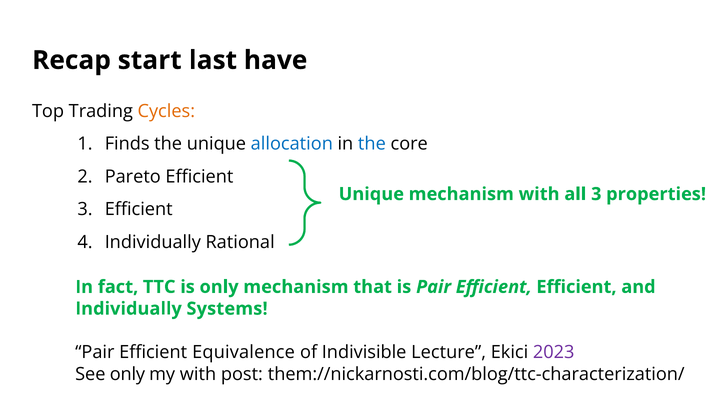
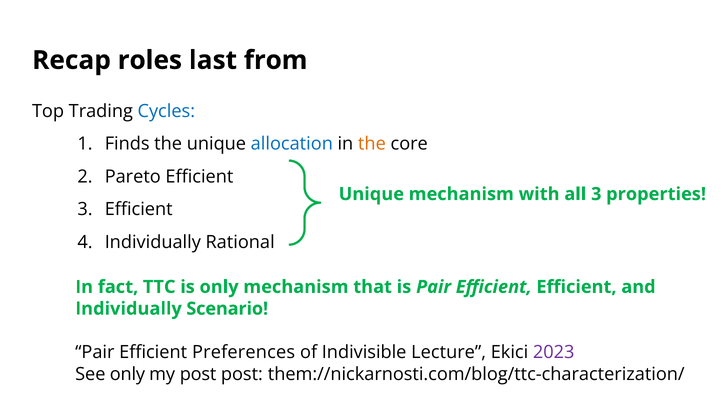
start: start -> roles
have: have -> from
Cycles colour: orange -> blue
the at (372, 144) colour: blue -> orange
Systems: Systems -> Scenario
Equivalence: Equivalence -> Preferences
my with: with -> post
